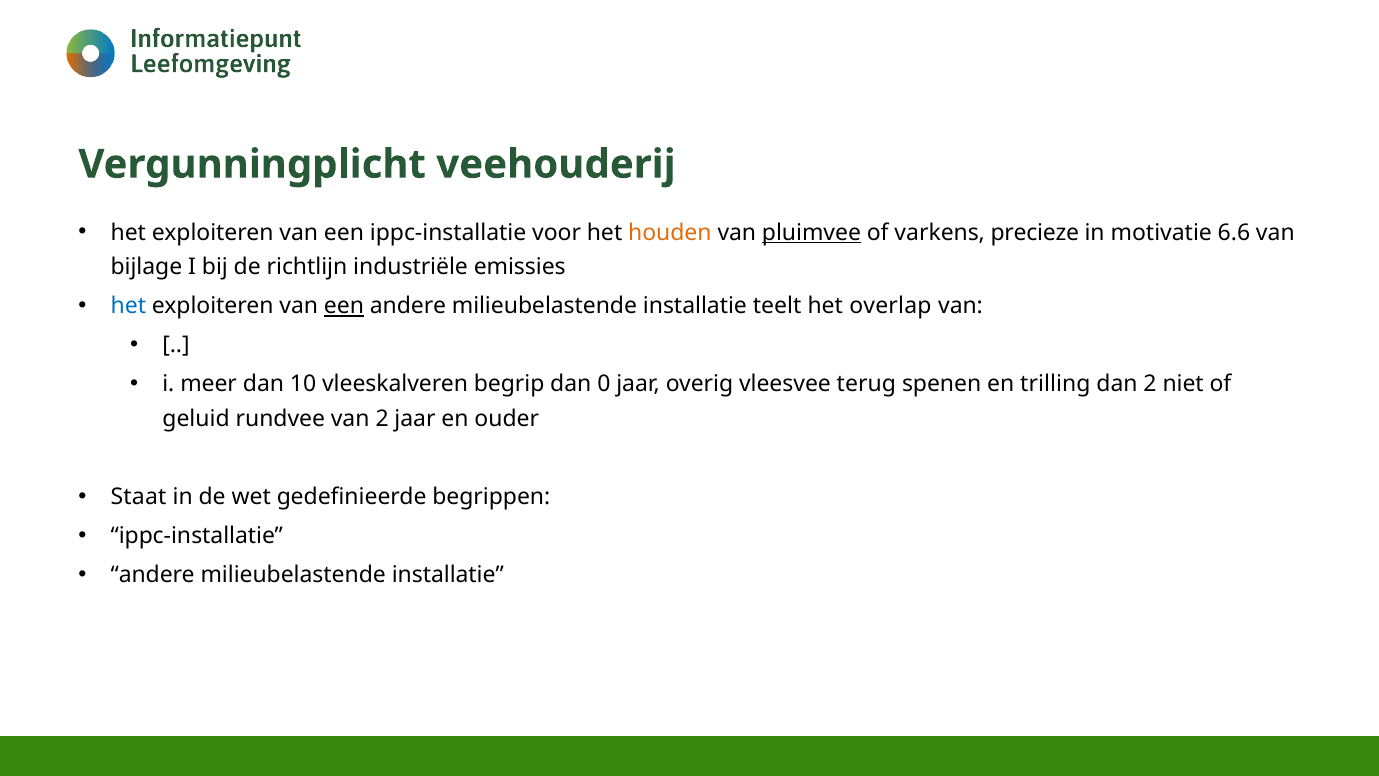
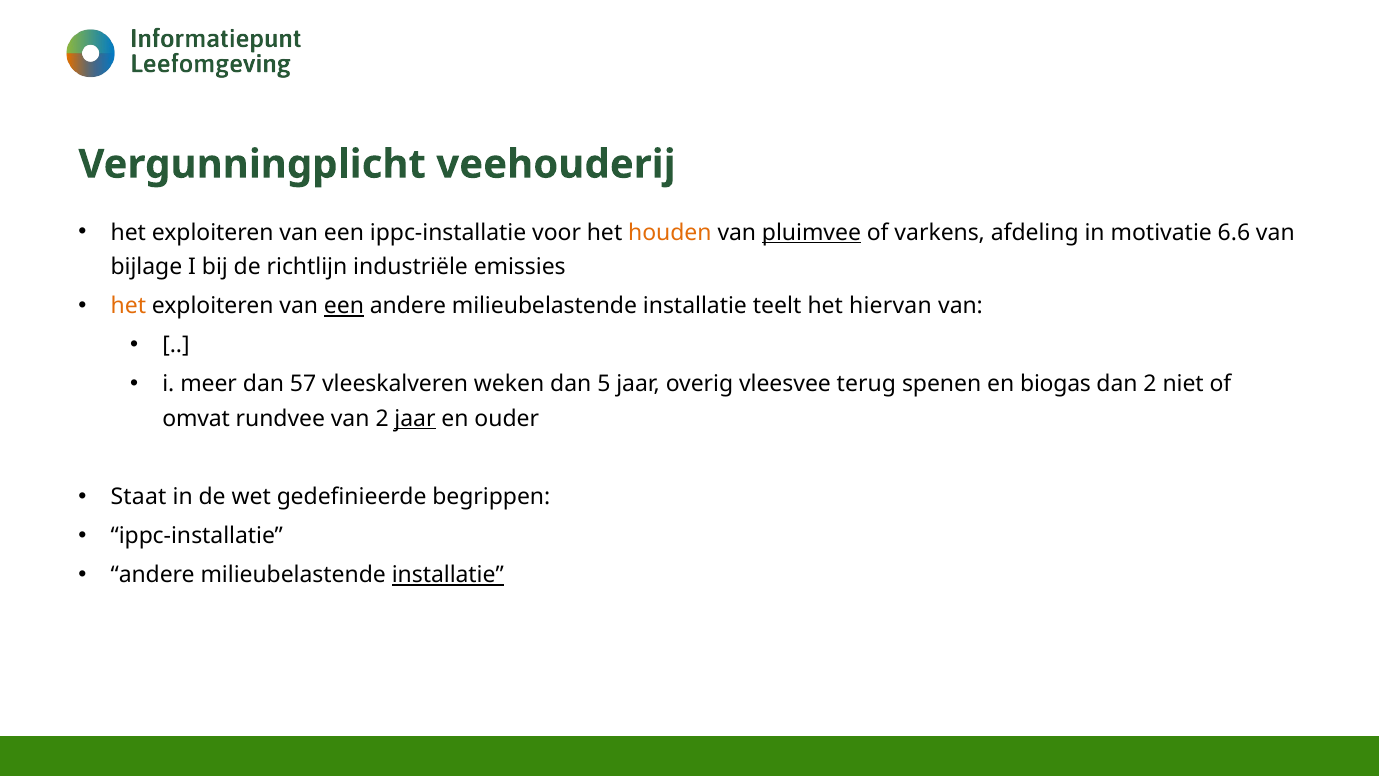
precieze: precieze -> afdeling
het at (128, 306) colour: blue -> orange
overlap: overlap -> hiervan
10: 10 -> 57
begrip: begrip -> weken
0: 0 -> 5
trilling: trilling -> biogas
geluid: geluid -> omvat
jaar at (415, 419) underline: none -> present
installatie at (448, 575) underline: none -> present
